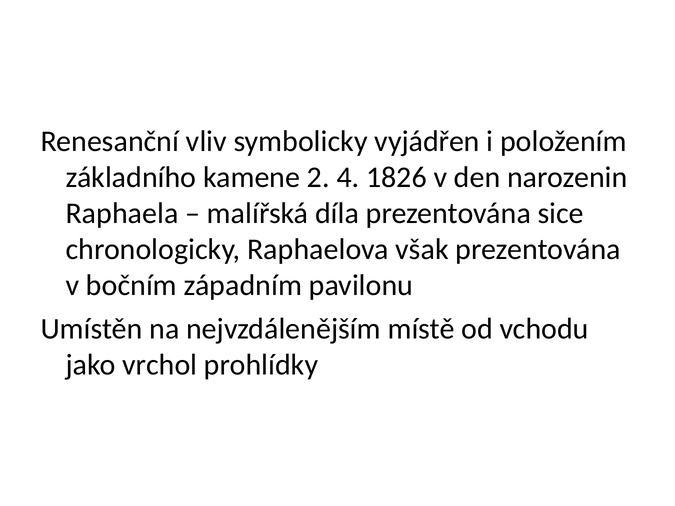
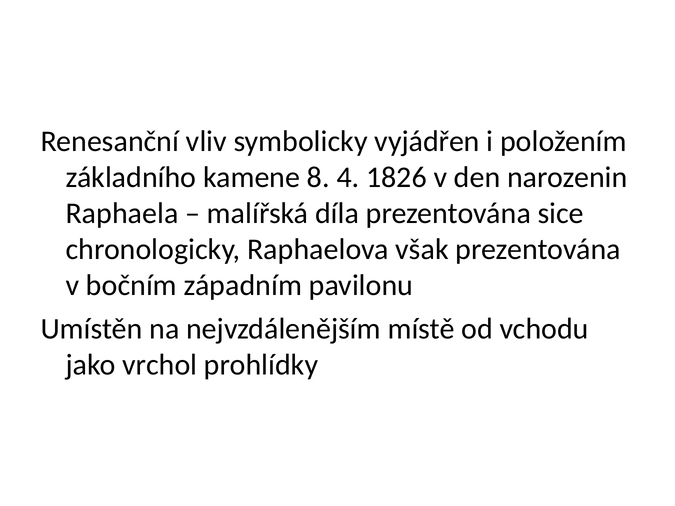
2: 2 -> 8
